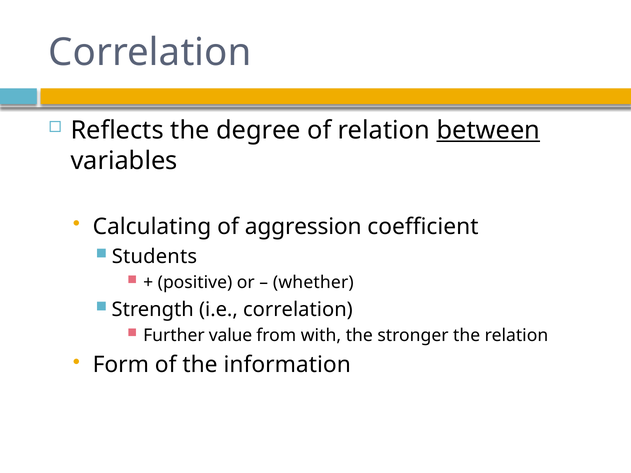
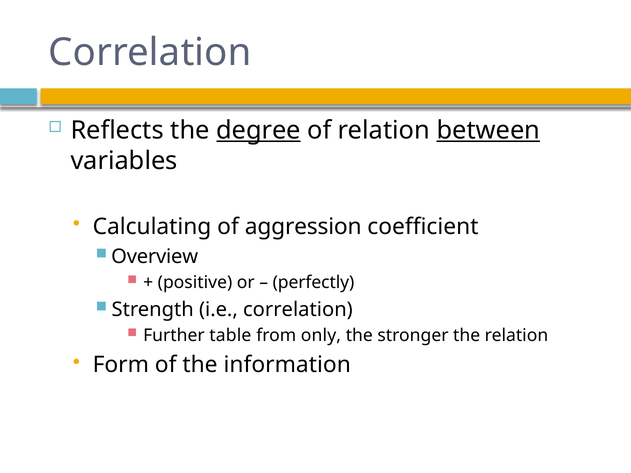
degree underline: none -> present
Students: Students -> Overview
whether: whether -> perfectly
value: value -> table
with: with -> only
